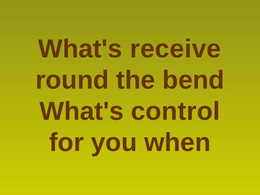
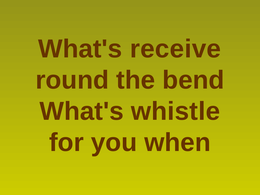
control: control -> whistle
